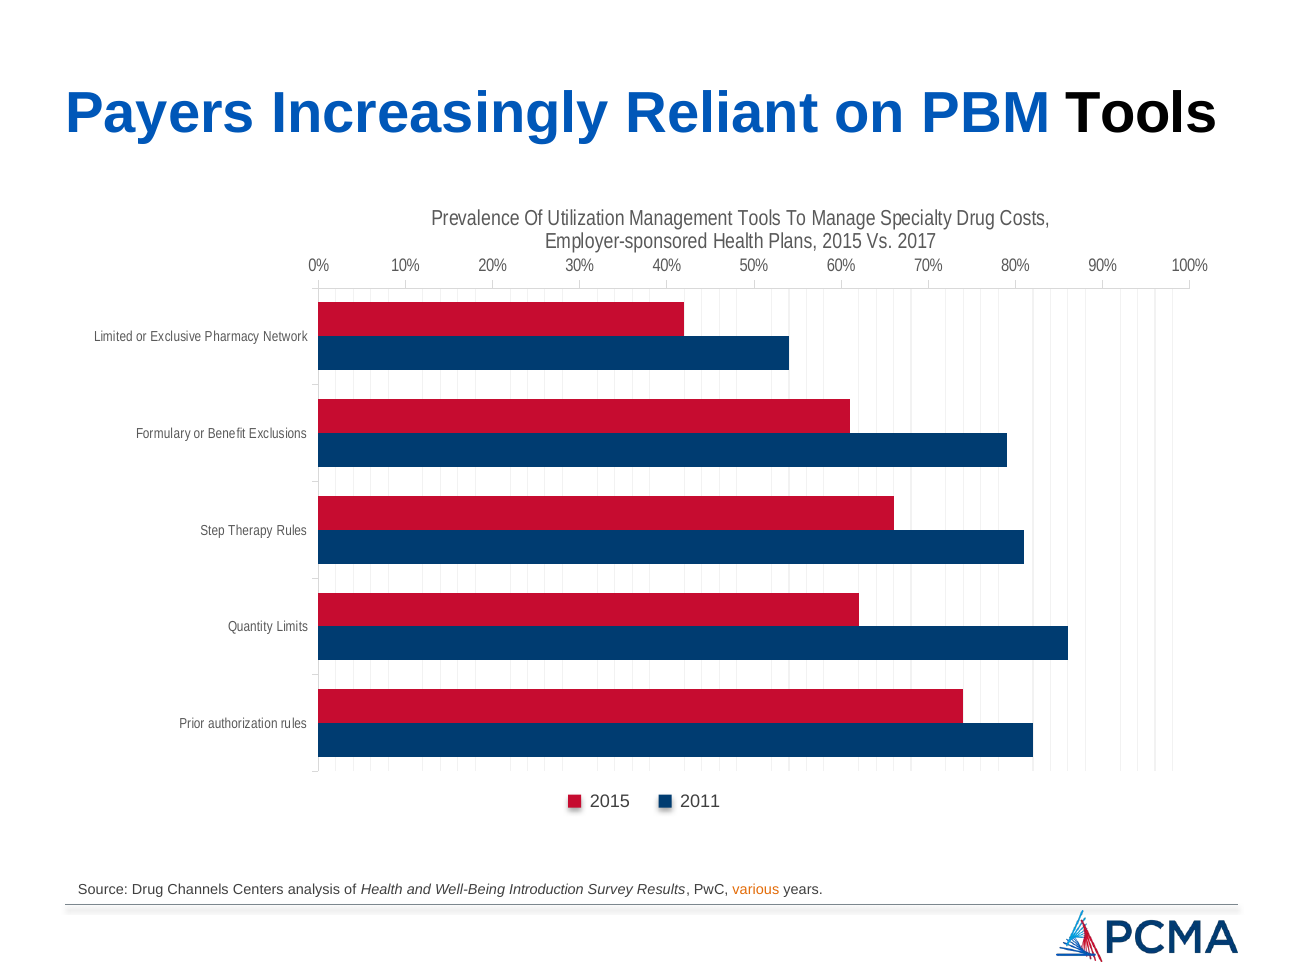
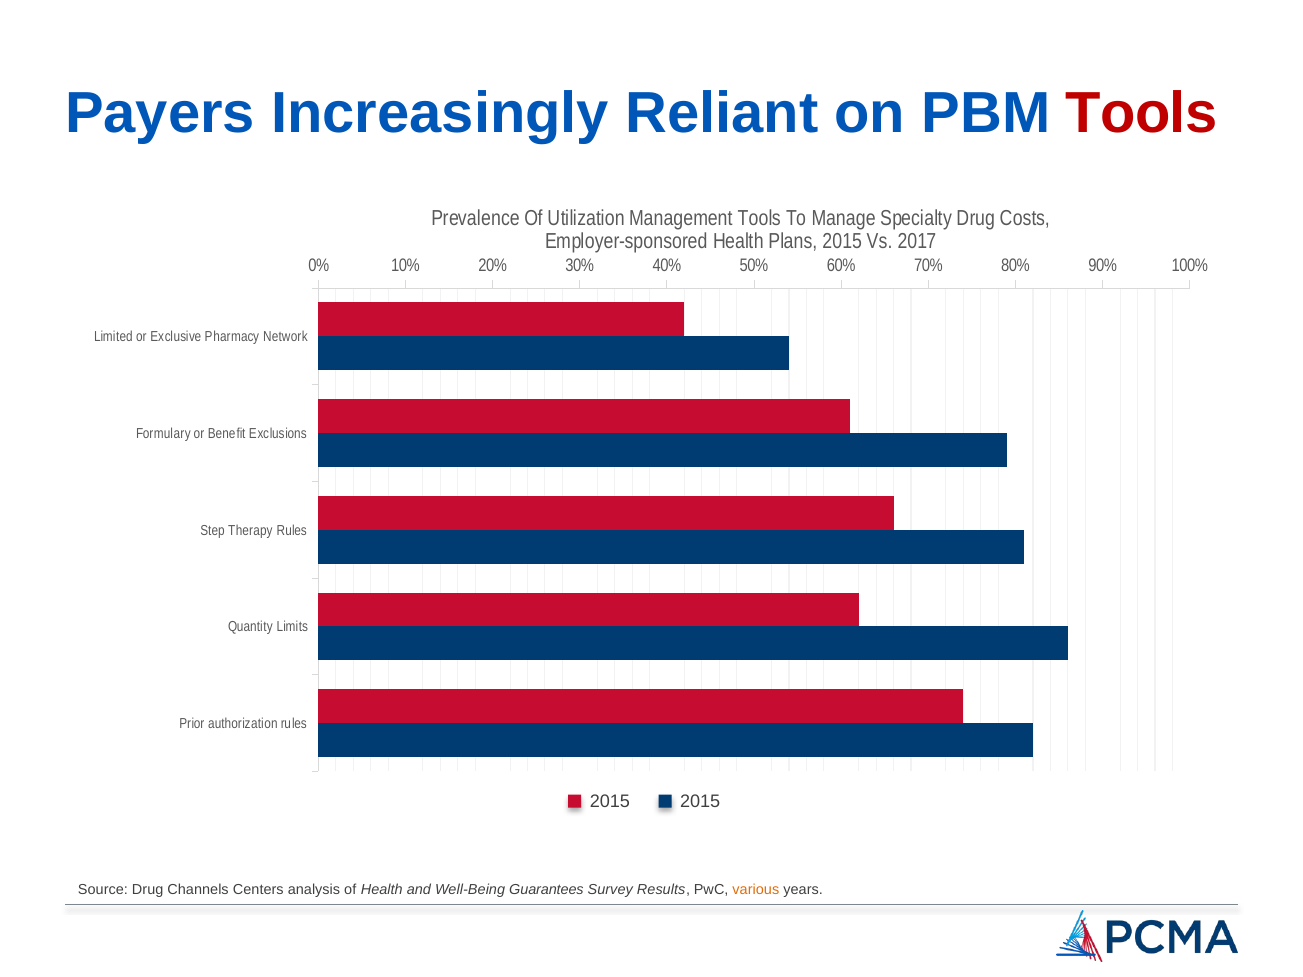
Tools at (1142, 113) colour: black -> red
2015 2011: 2011 -> 2015
Introduction: Introduction -> Guarantees
